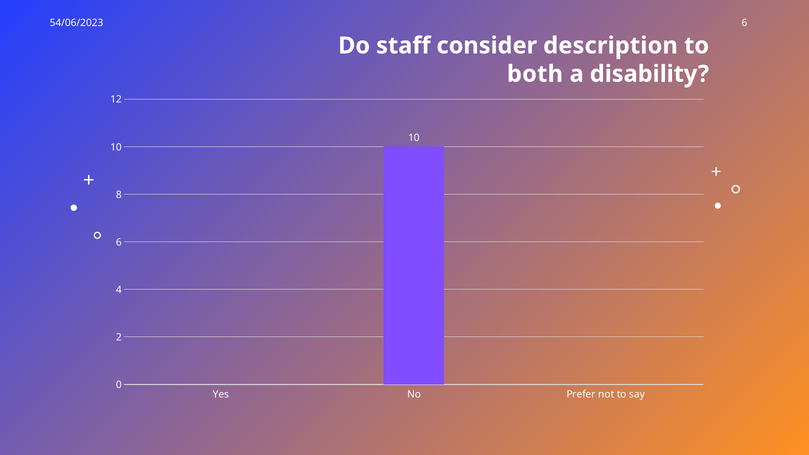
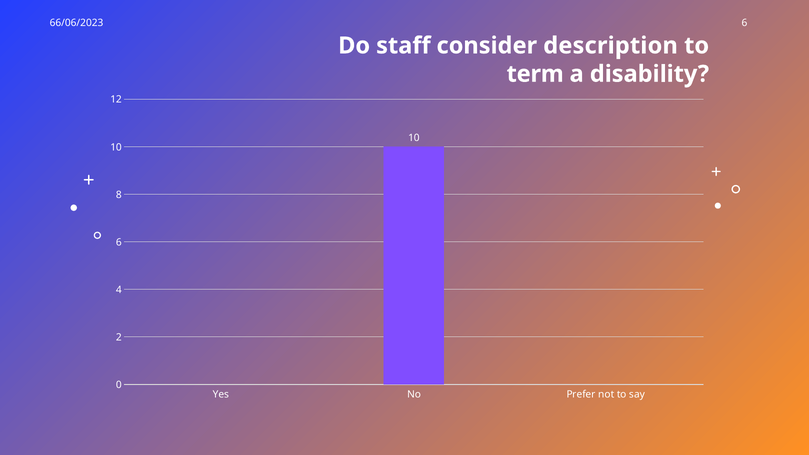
54/06/2023: 54/06/2023 -> 66/06/2023
both: both -> term
